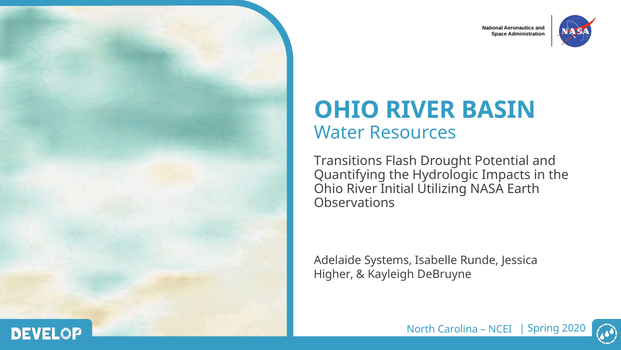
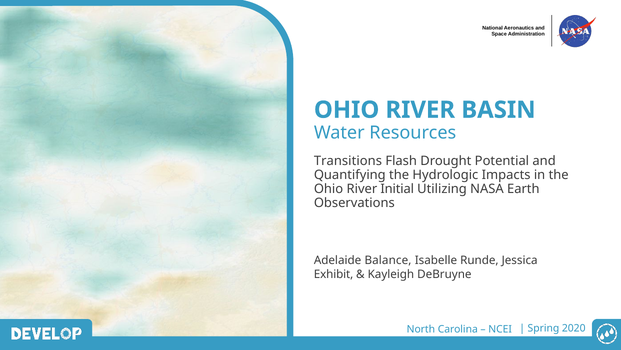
Systems: Systems -> Balance
Higher: Higher -> Exhibit
